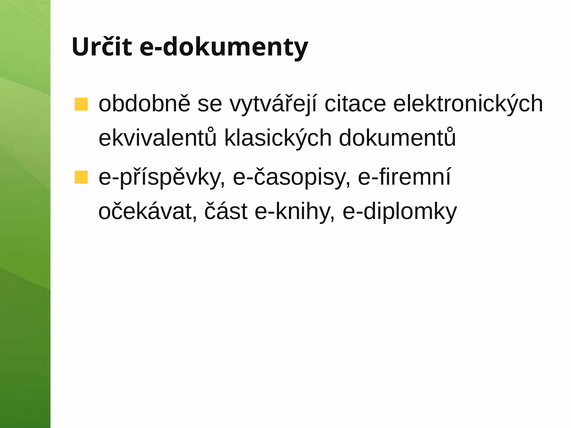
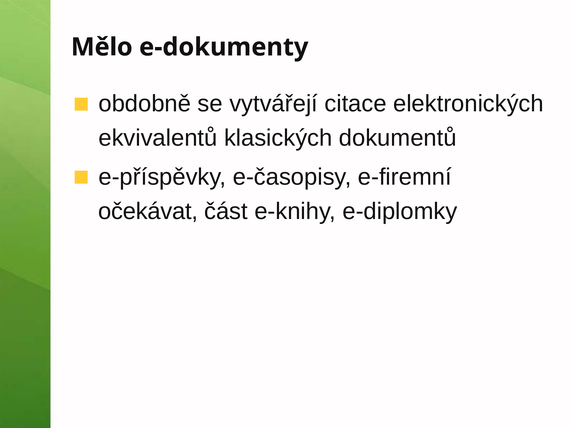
Určit: Určit -> Mělo
